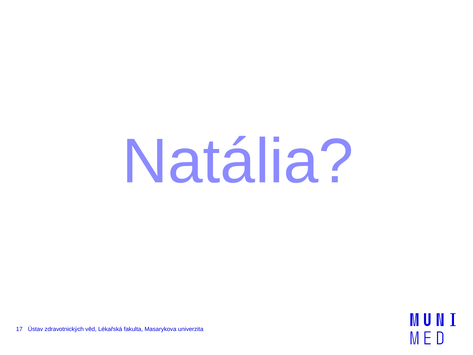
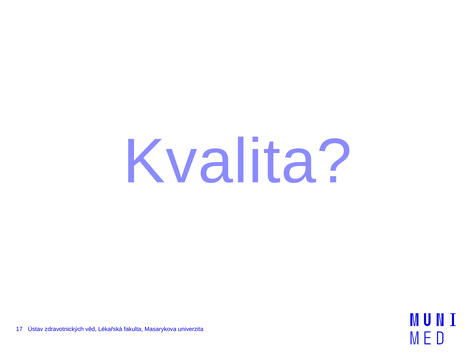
Natália: Natália -> Kvalita
